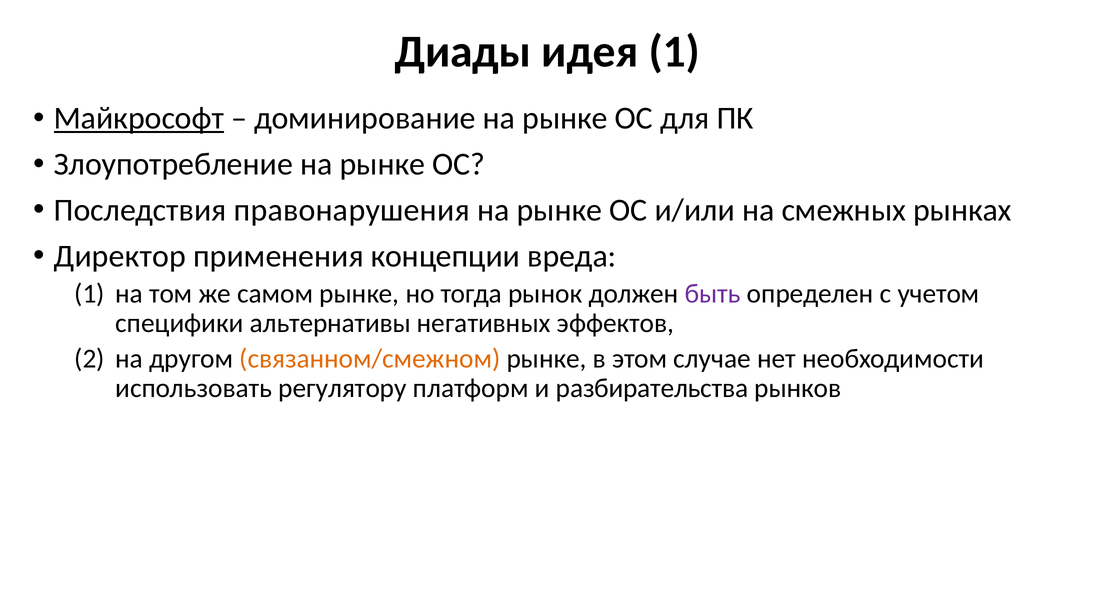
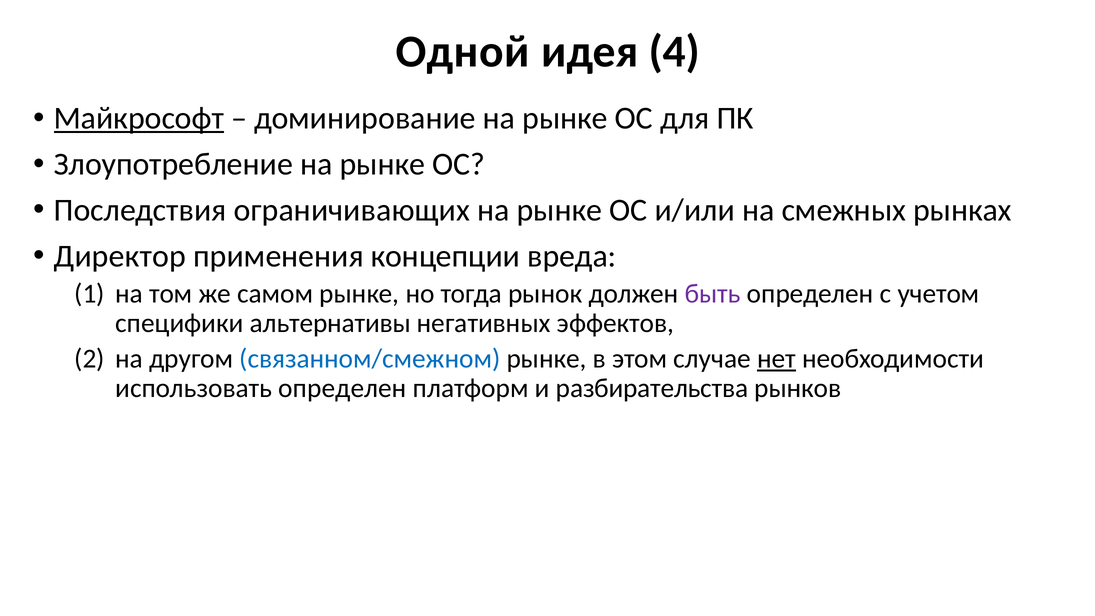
Диады: Диады -> Одной
идея 1: 1 -> 4
правонарушения: правонарушения -> ограничивающих
связанном/смежном colour: orange -> blue
нет underline: none -> present
использовать регулятору: регулятору -> определен
